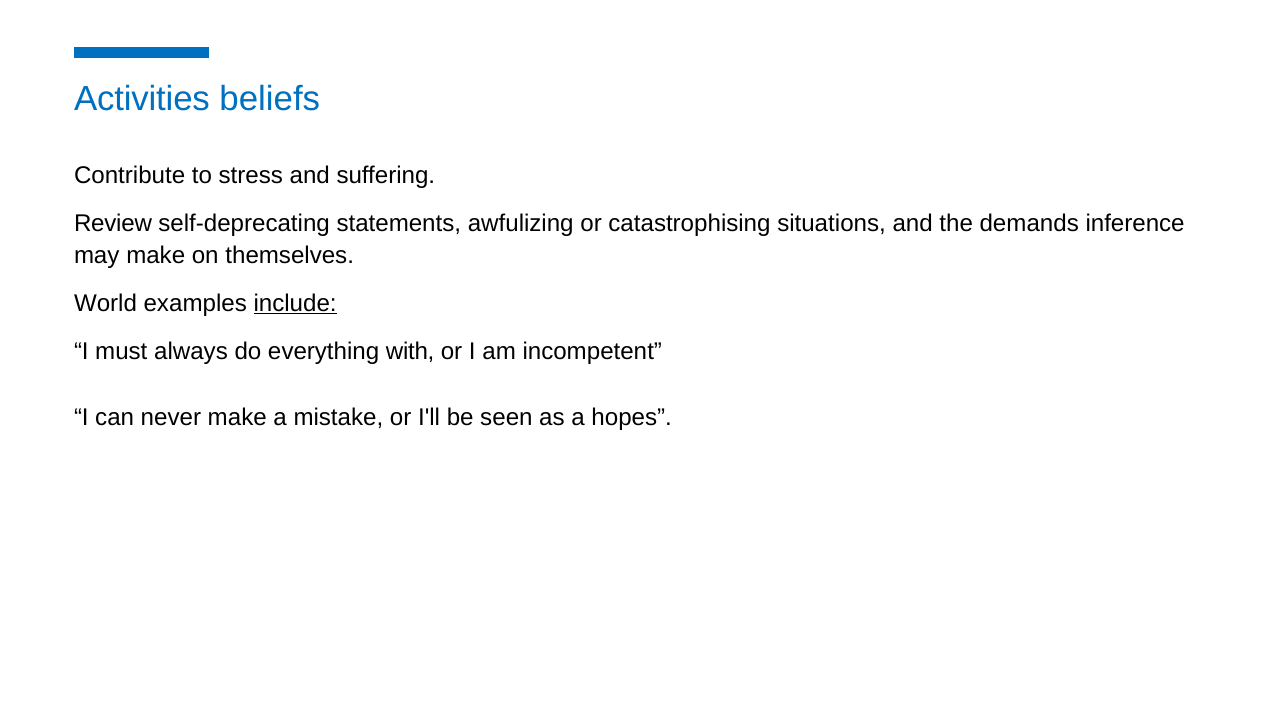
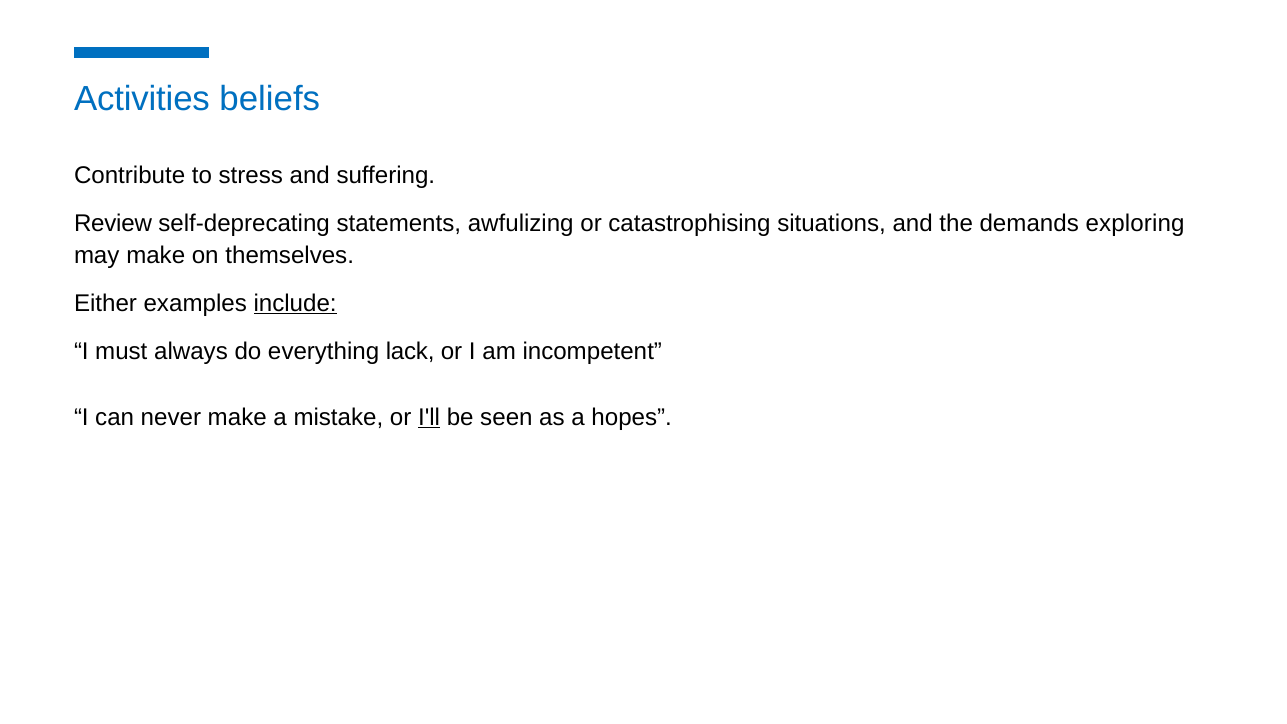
inference: inference -> exploring
World: World -> Either
with: with -> lack
I'll underline: none -> present
